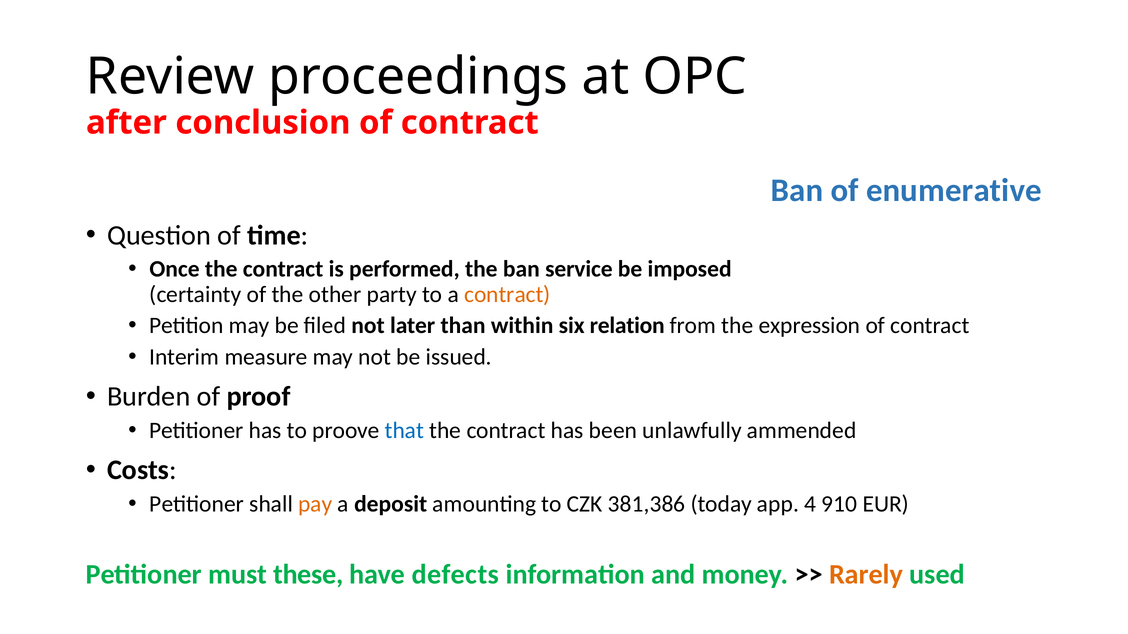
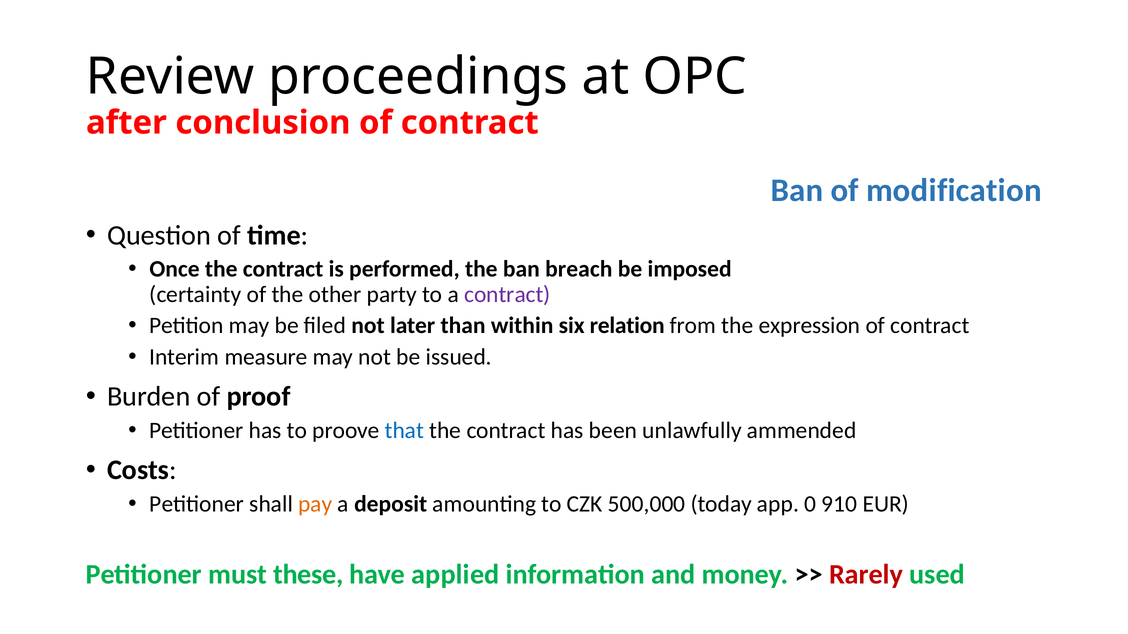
enumerative: enumerative -> modification
service: service -> breach
contract at (507, 295) colour: orange -> purple
381,386: 381,386 -> 500,000
4: 4 -> 0
defects: defects -> applied
Rarely colour: orange -> red
